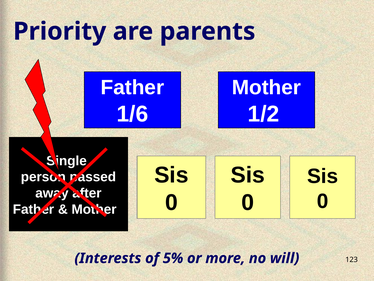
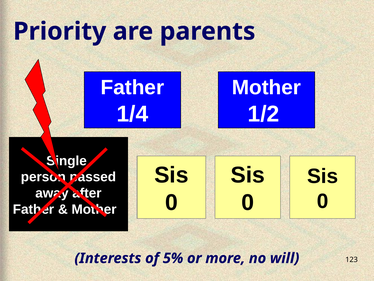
1/6: 1/6 -> 1/4
